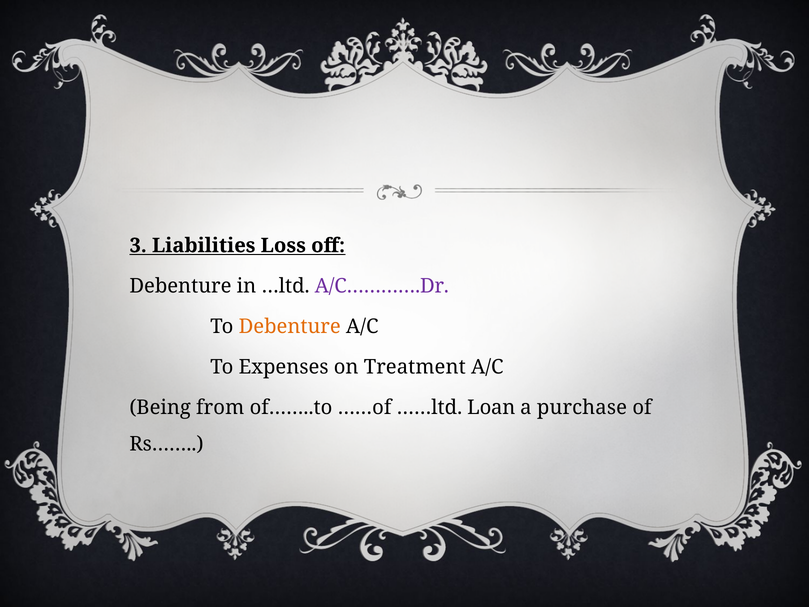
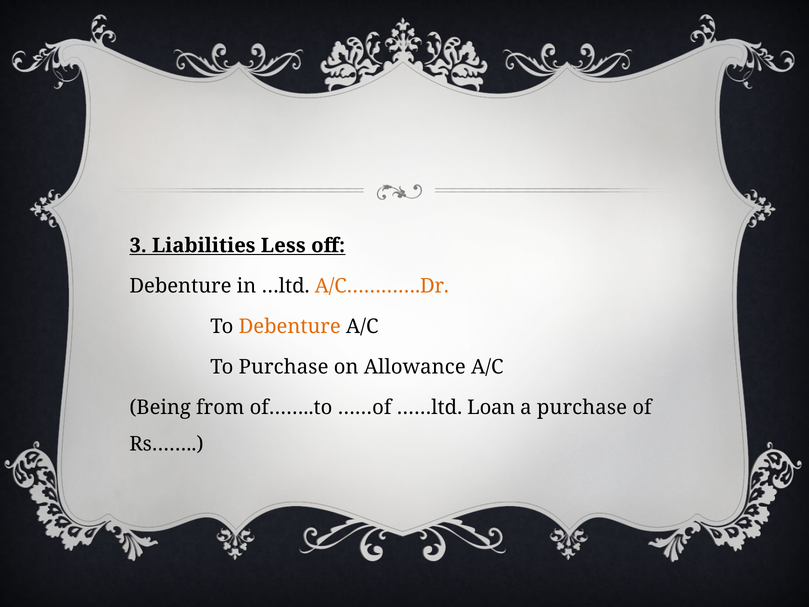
Loss: Loss -> Less
A/C………….Dr colour: purple -> orange
To Expenses: Expenses -> Purchase
Treatment: Treatment -> Allowance
